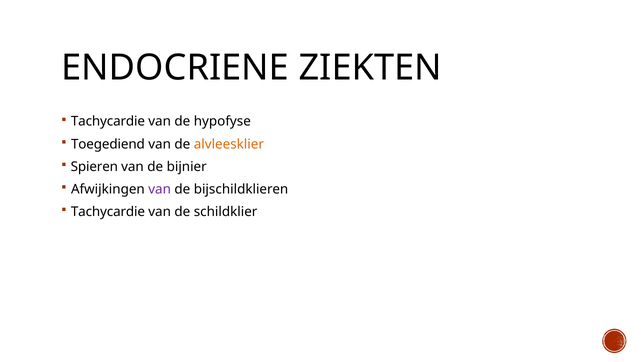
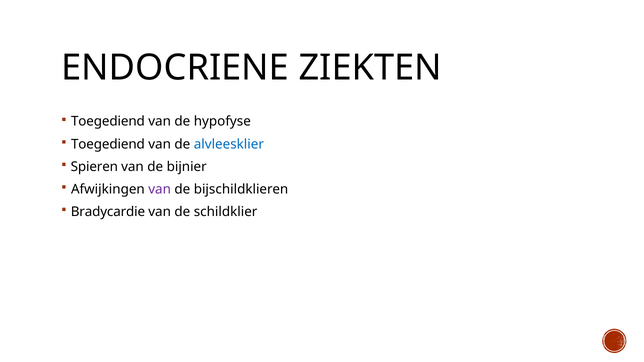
Tachycardie at (108, 122): Tachycardie -> Toegediend
alvleesklier colour: orange -> blue
Tachycardie at (108, 212): Tachycardie -> Bradycardie
